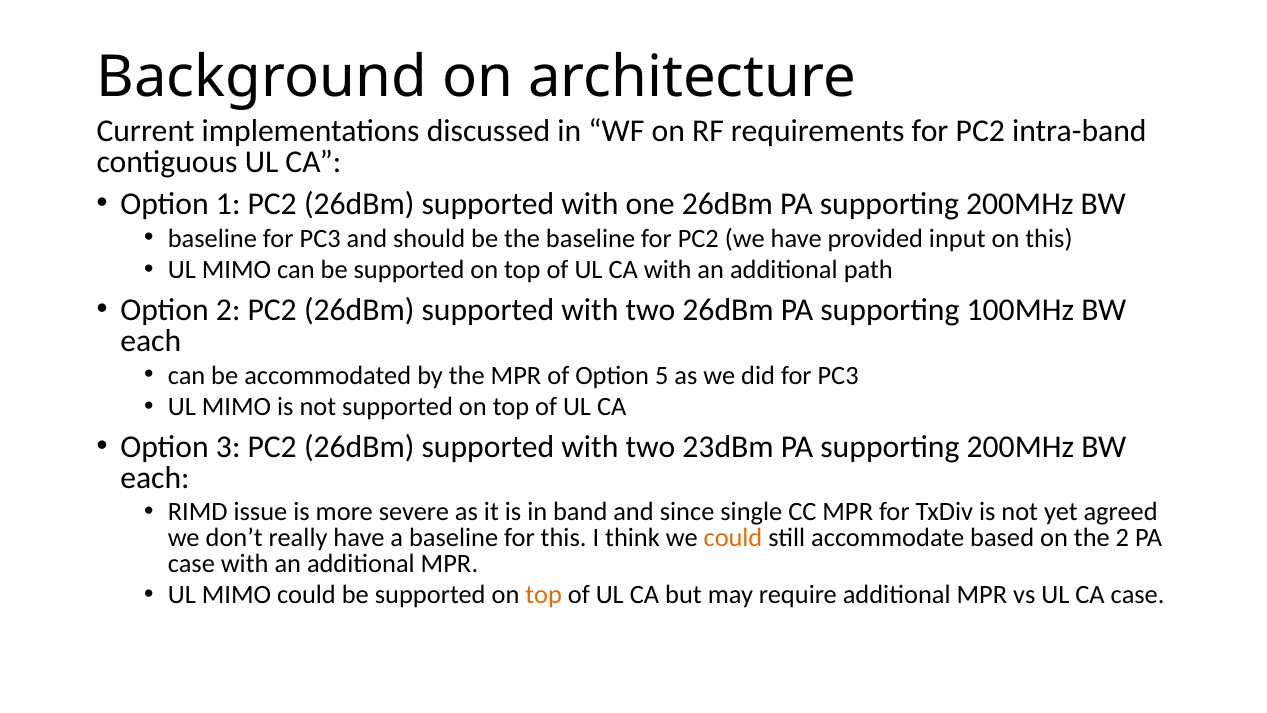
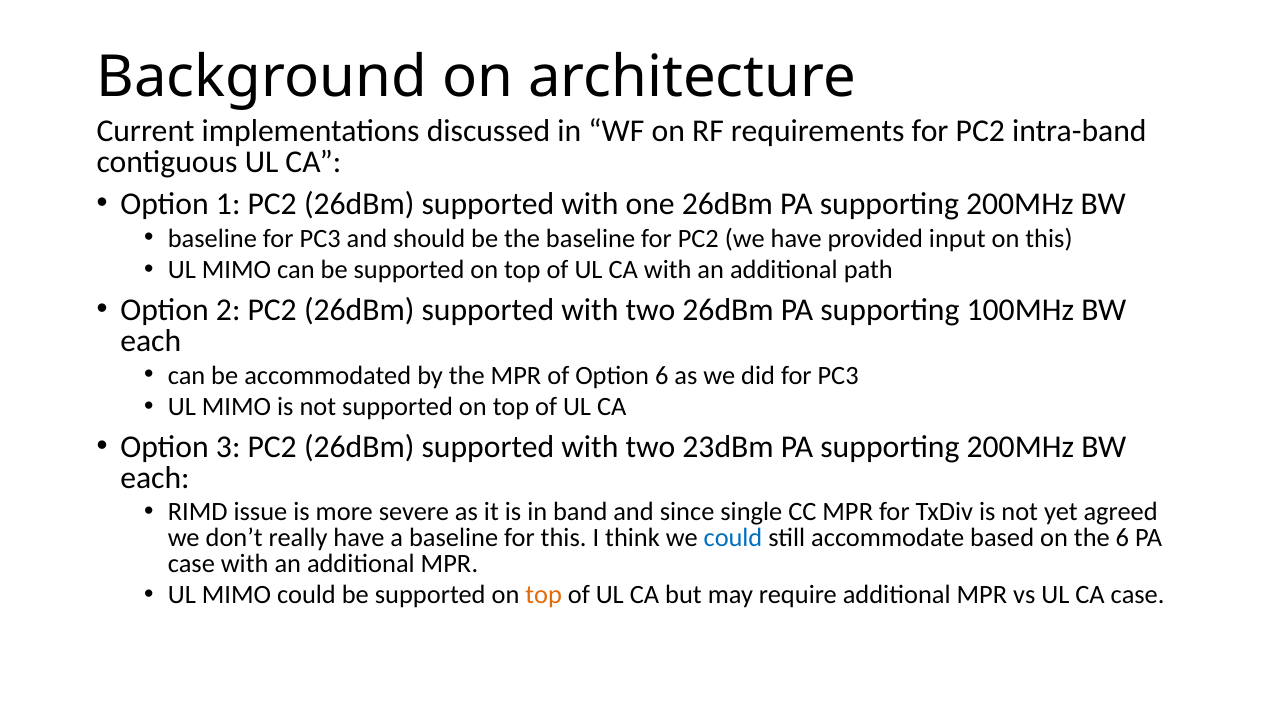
Option 5: 5 -> 6
could at (733, 537) colour: orange -> blue
the 2: 2 -> 6
